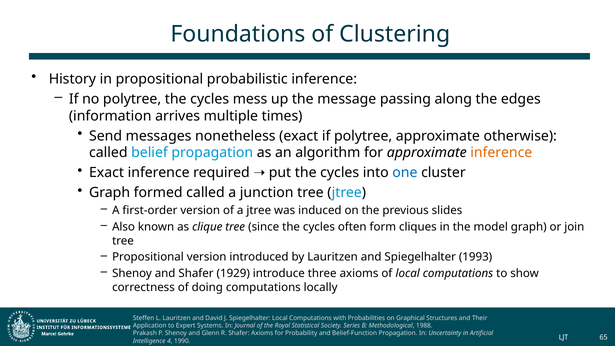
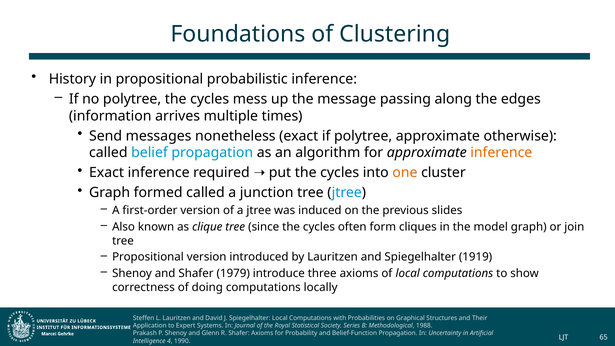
one colour: blue -> orange
1993: 1993 -> 1919
1929: 1929 -> 1979
